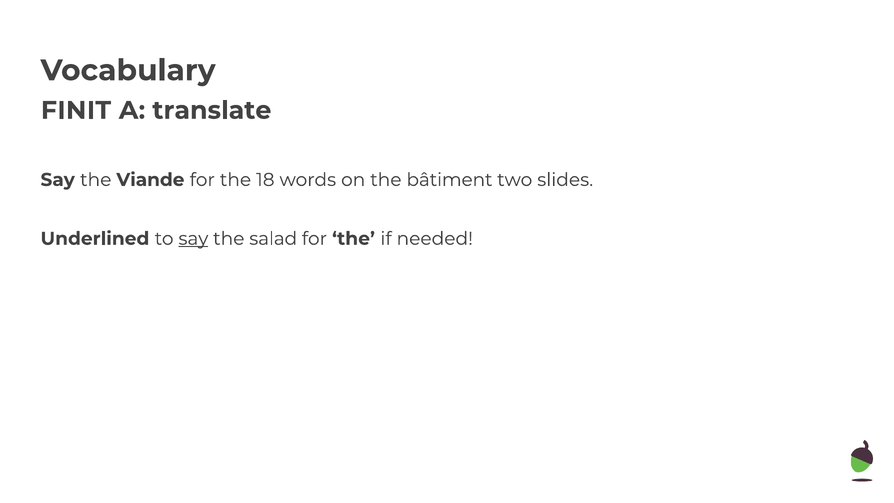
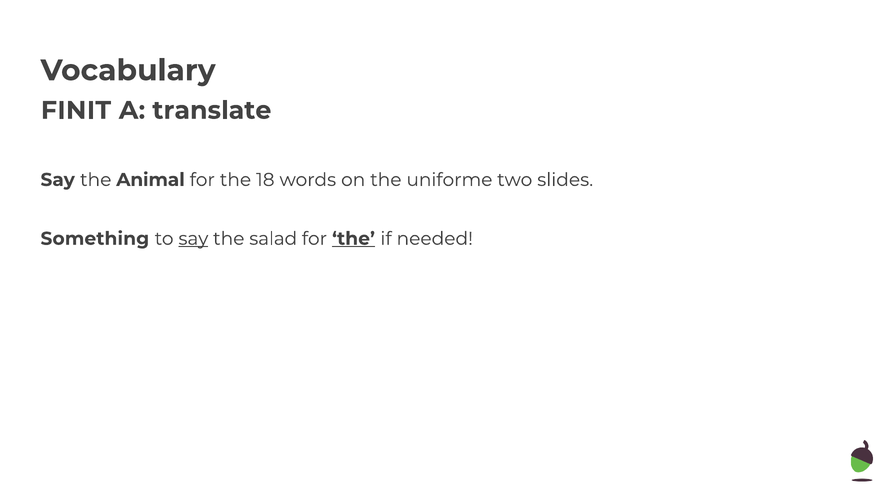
Viande: Viande -> Animal
bâtiment: bâtiment -> uniforme
Underlined: Underlined -> Something
the at (354, 239) underline: none -> present
